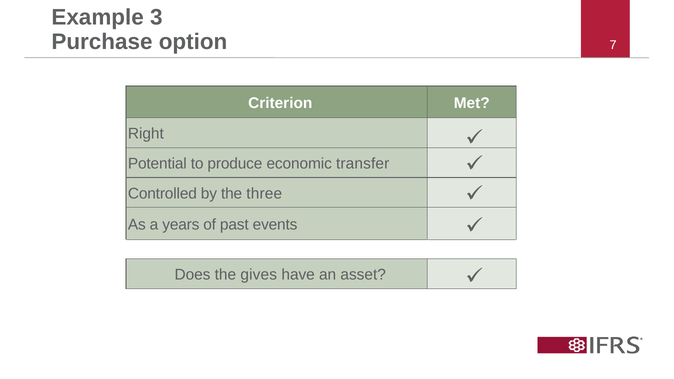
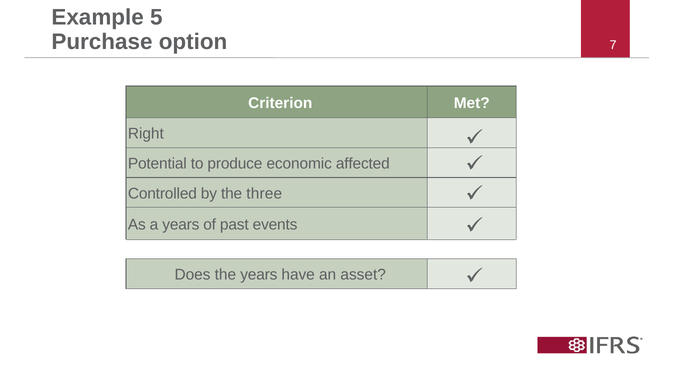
3: 3 -> 5
transfer: transfer -> affected
the gives: gives -> years
